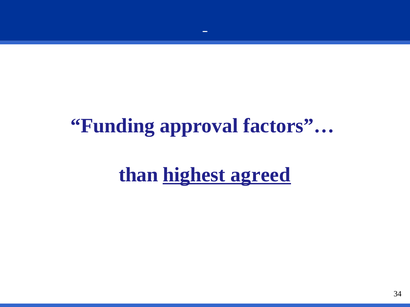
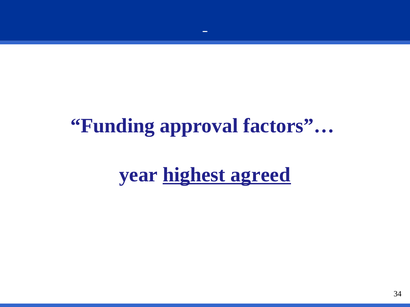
than: than -> year
